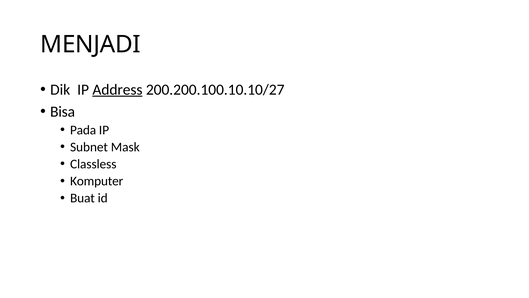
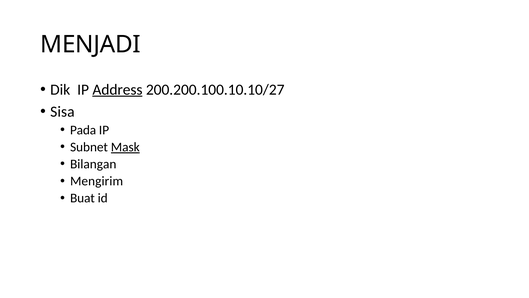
Bisa: Bisa -> Sisa
Mask underline: none -> present
Classless: Classless -> Bilangan
Komputer: Komputer -> Mengirim
